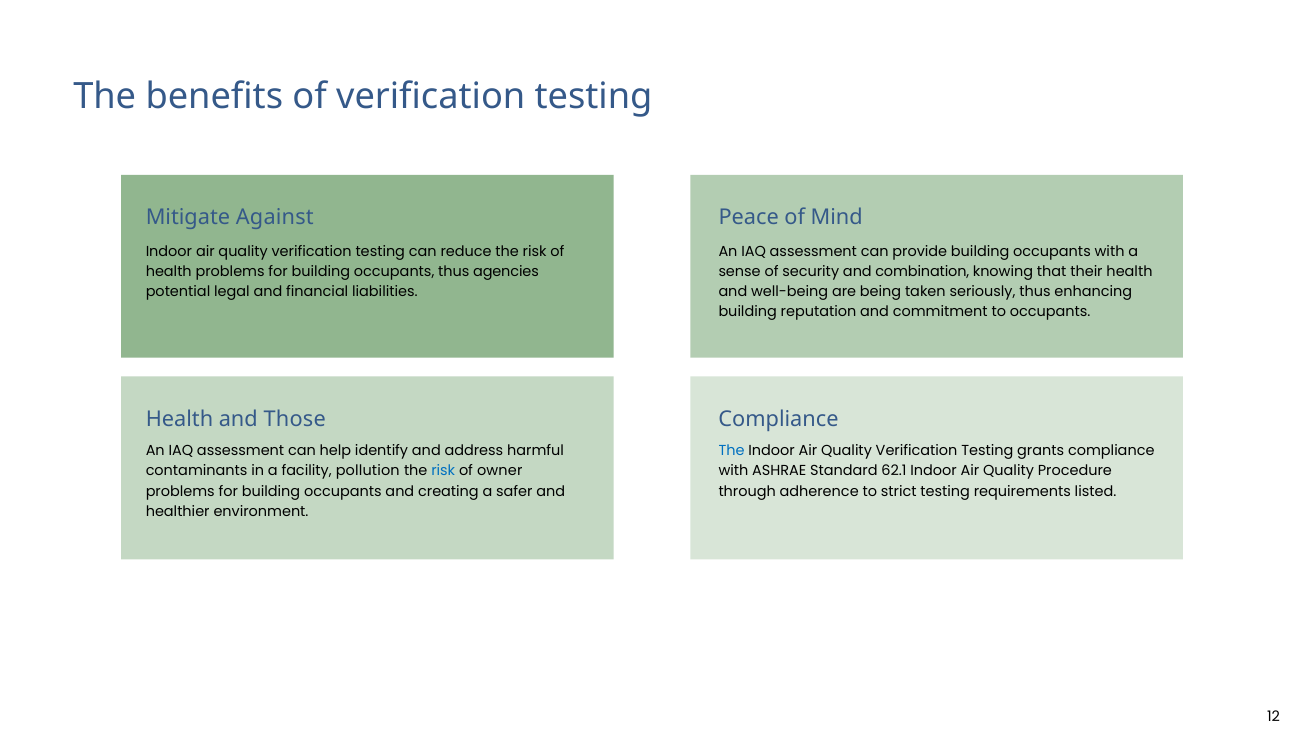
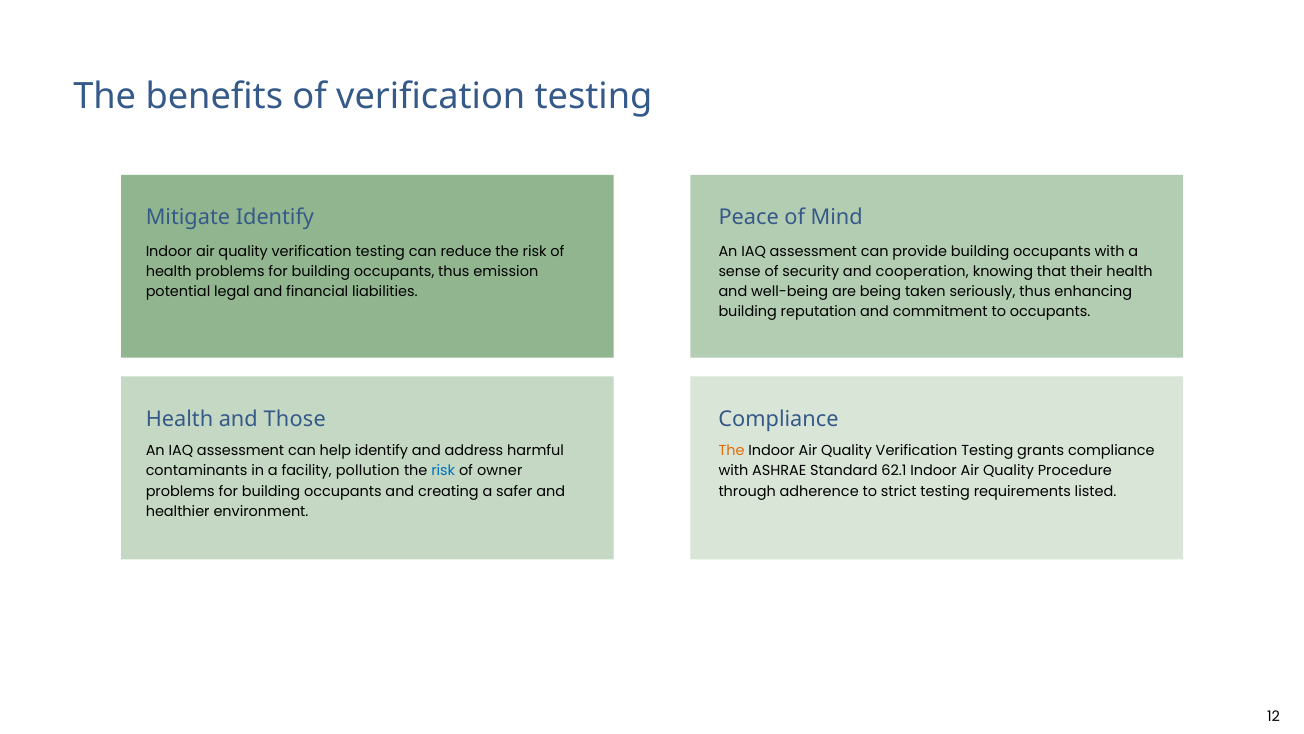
Mitigate Against: Against -> Identify
agencies: agencies -> emission
combination: combination -> cooperation
The at (732, 450) colour: blue -> orange
